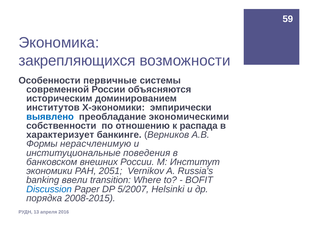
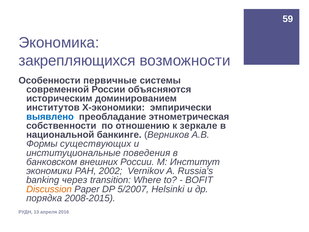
экономическими: экономическими -> этнометрическая
распада: распада -> зеркале
характеризует: характеризует -> национальной
нерасчленимую: нерасчленимую -> существующих
2051: 2051 -> 2002
ввели: ввели -> через
Discussion colour: blue -> orange
